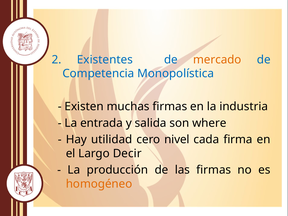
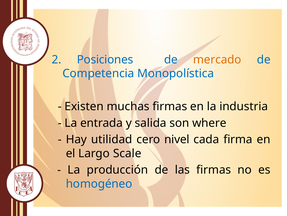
Existentes: Existentes -> Posiciones
Decir: Decir -> Scale
homogéneo colour: orange -> blue
